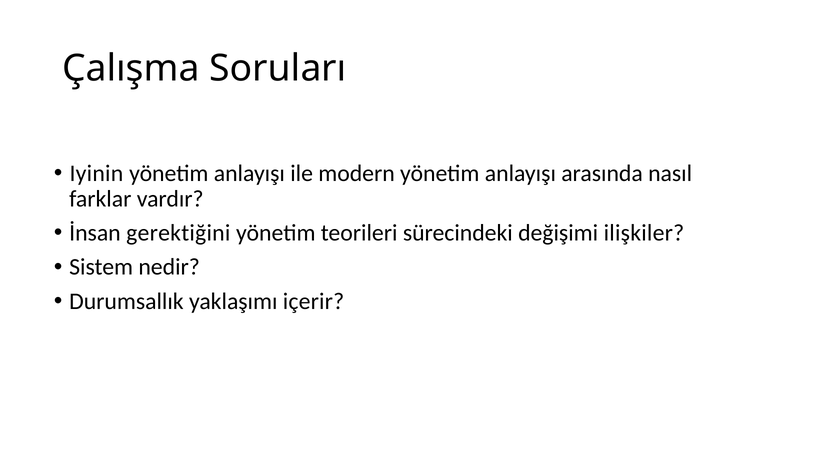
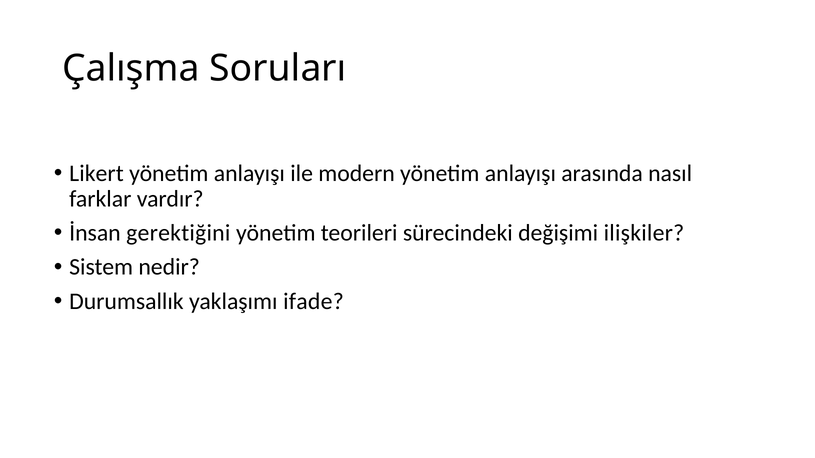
Iyinin: Iyinin -> Likert
içerir: içerir -> ifade
